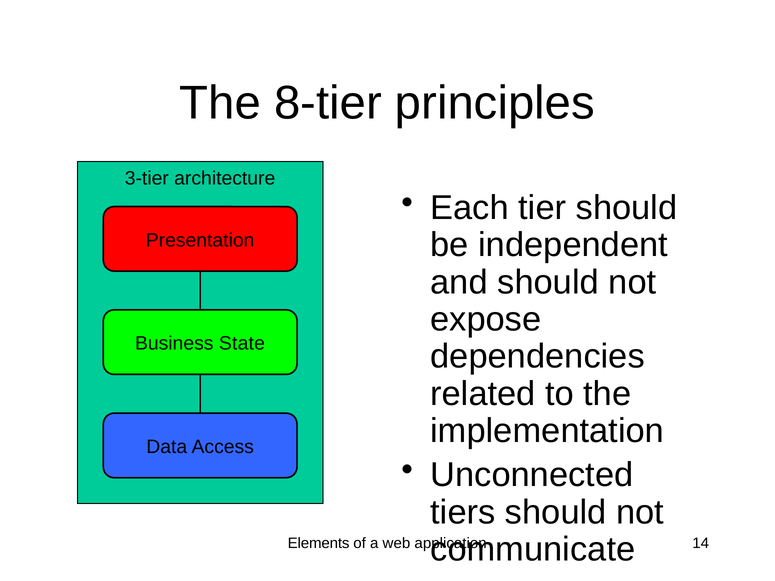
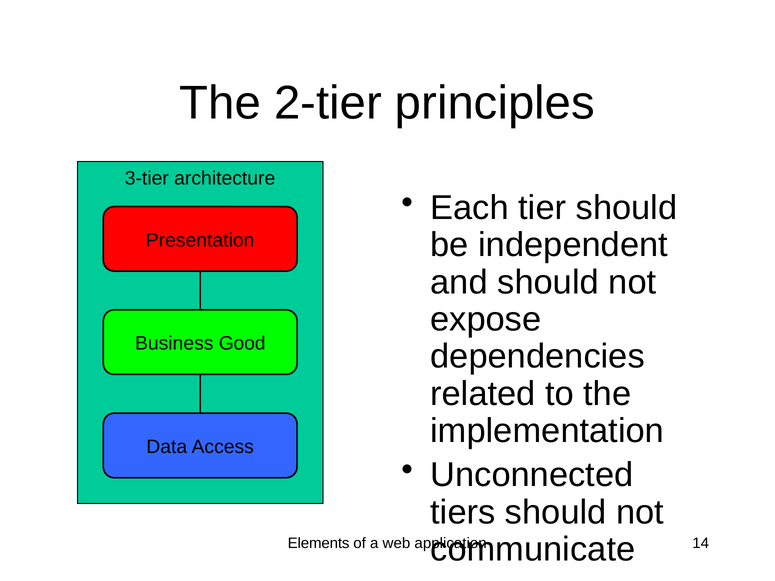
8-tier: 8-tier -> 2-tier
State: State -> Good
